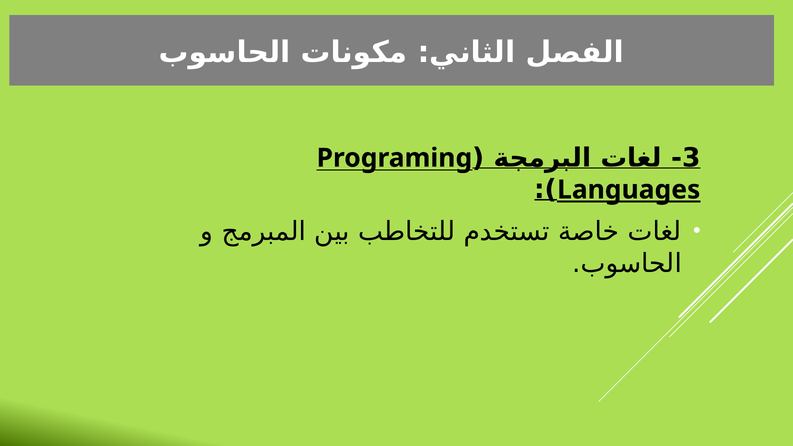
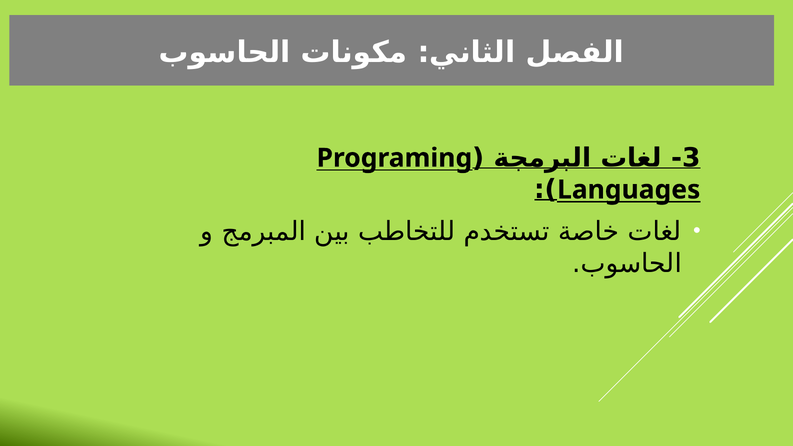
Languages underline: present -> none
